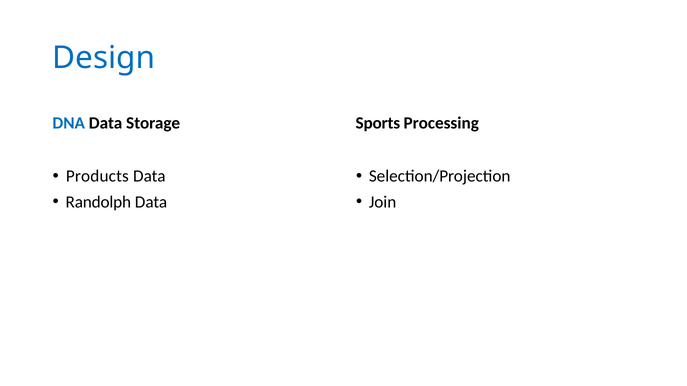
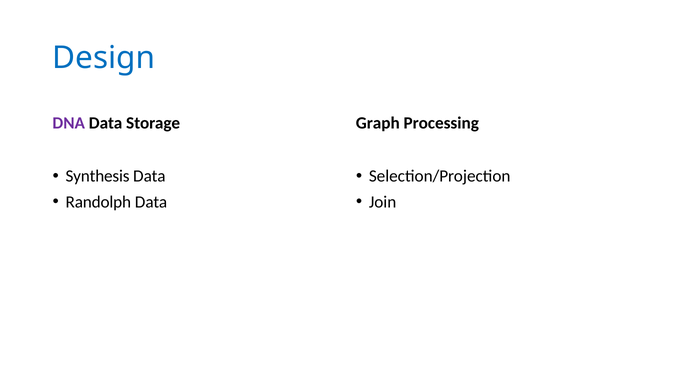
DNA colour: blue -> purple
Sports: Sports -> Graph
Products: Products -> Synthesis
